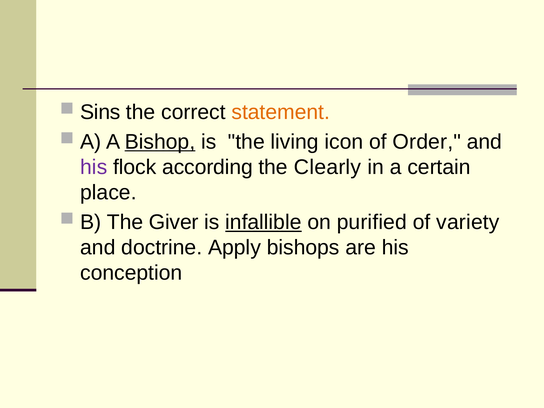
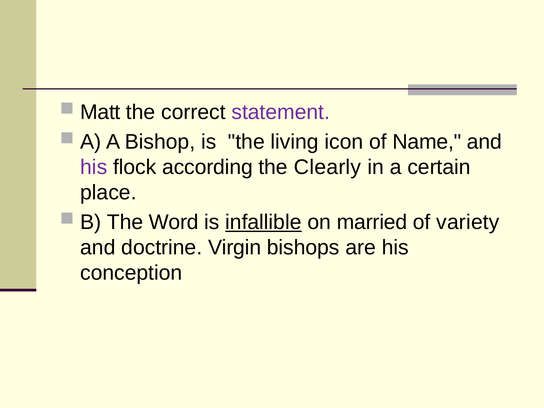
Sins: Sins -> Matt
statement colour: orange -> purple
Bishop underline: present -> none
Order: Order -> Name
Giver: Giver -> Word
purified: purified -> married
Apply: Apply -> Virgin
